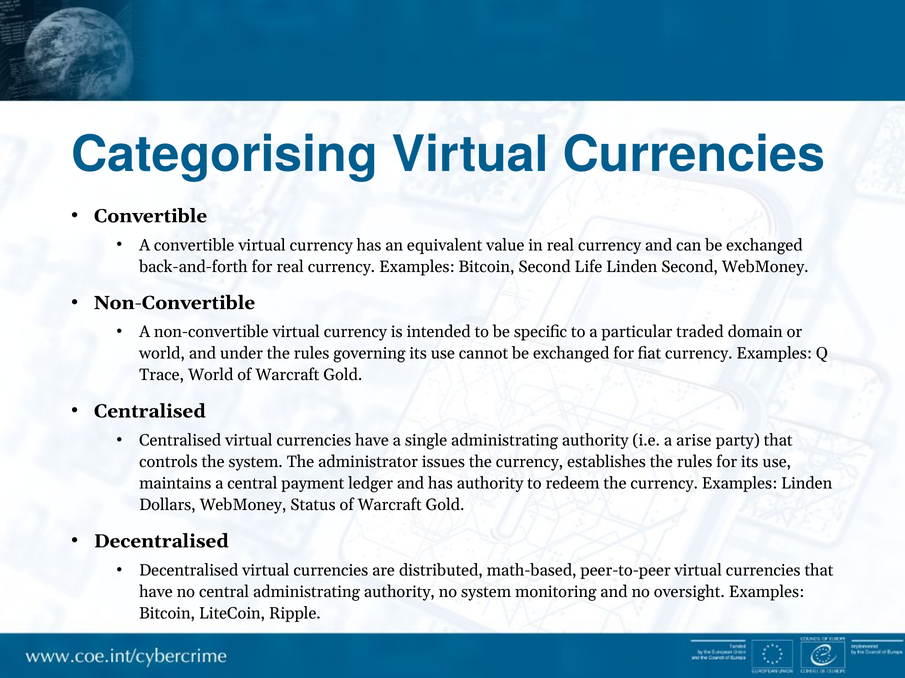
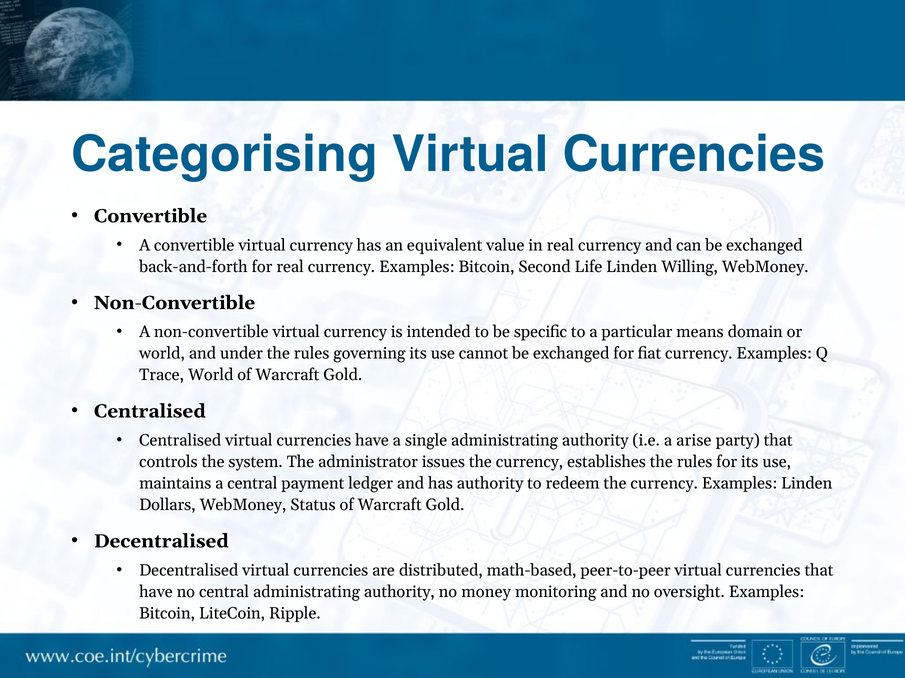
Linden Second: Second -> Willing
traded: traded -> means
no system: system -> money
